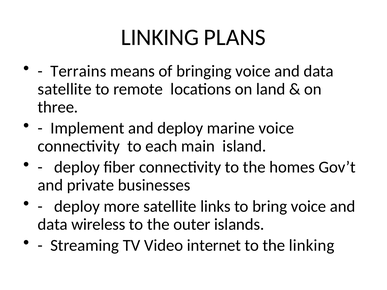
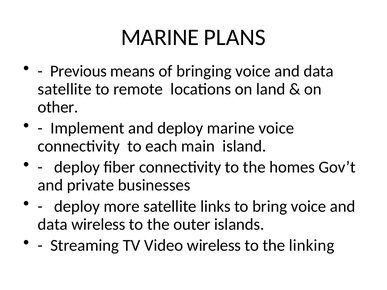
LINKING at (160, 37): LINKING -> MARINE
Terrains: Terrains -> Previous
three: three -> other
Video internet: internet -> wireless
